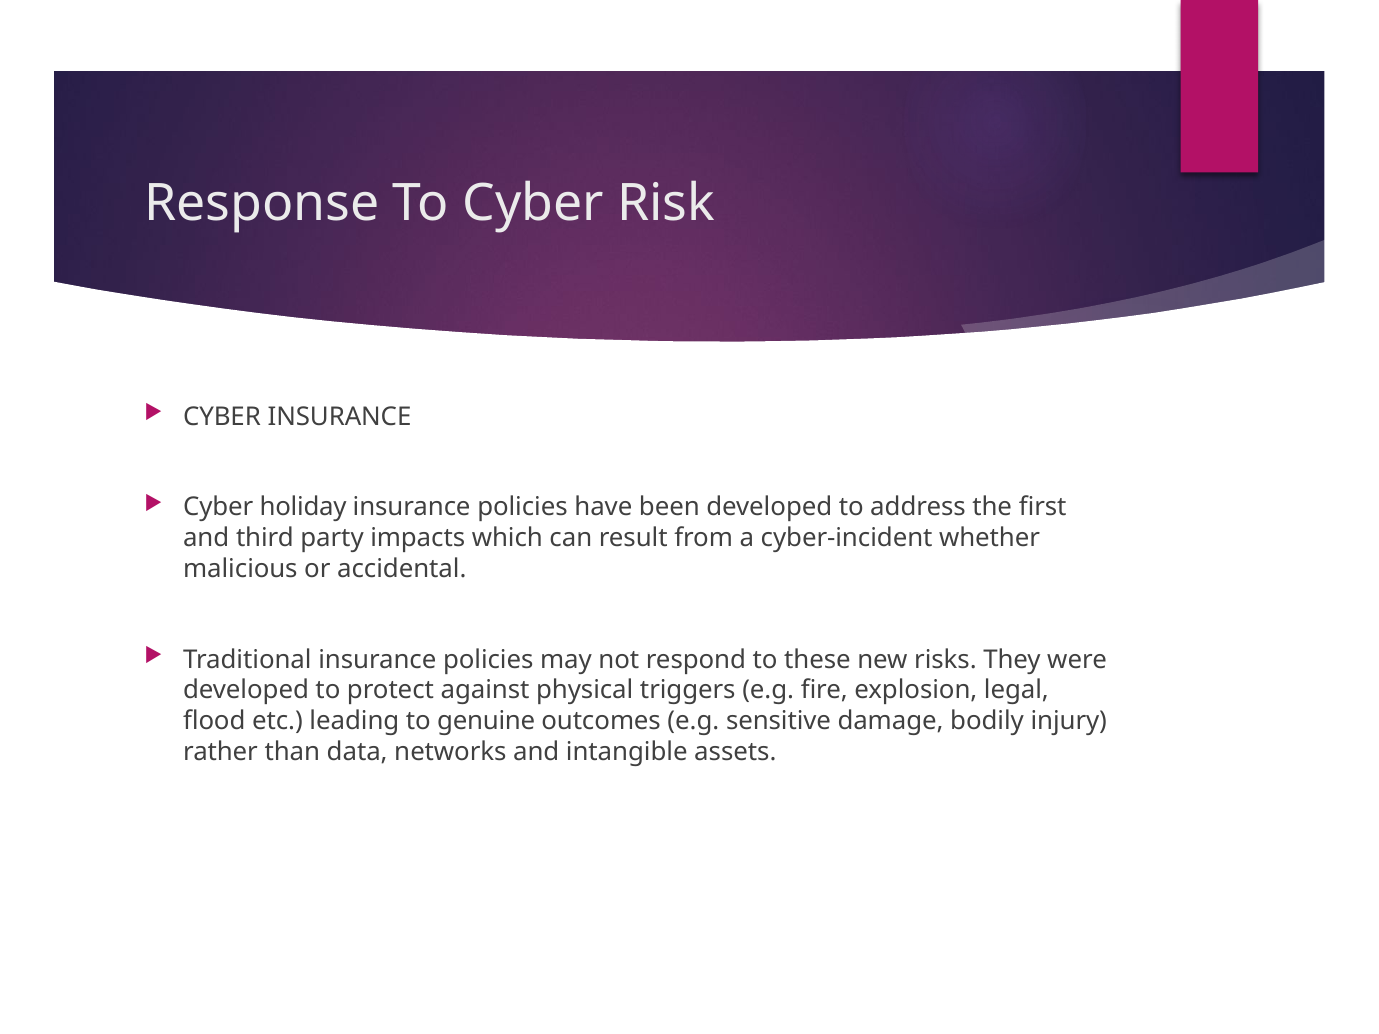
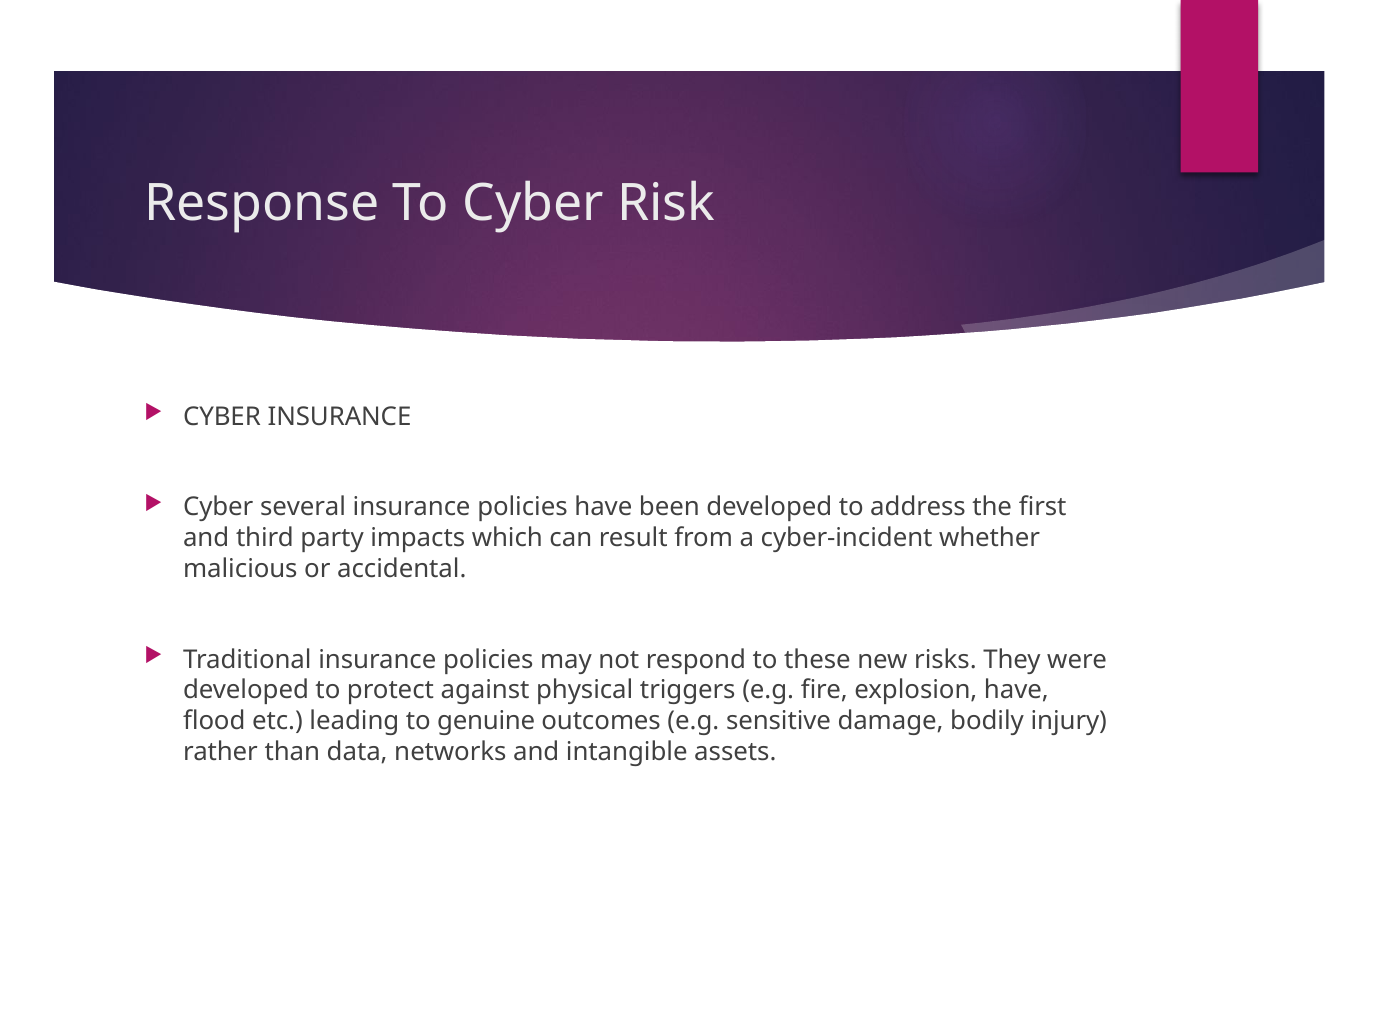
holiday: holiday -> several
explosion legal: legal -> have
